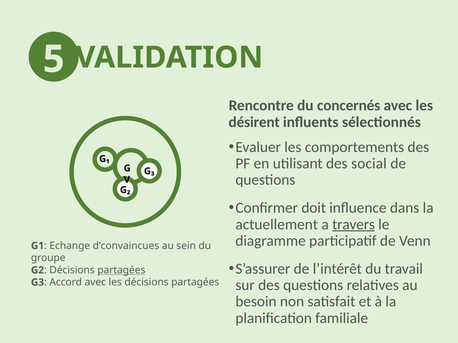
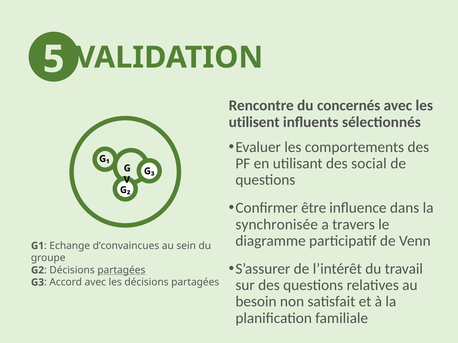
désirent: désirent -> utilisent
doit: doit -> être
actuellement: actuellement -> synchronisée
travers underline: present -> none
